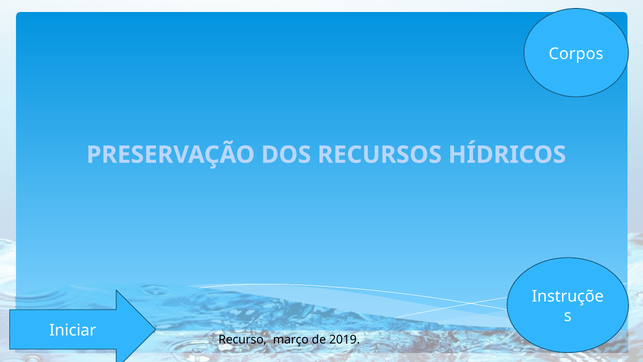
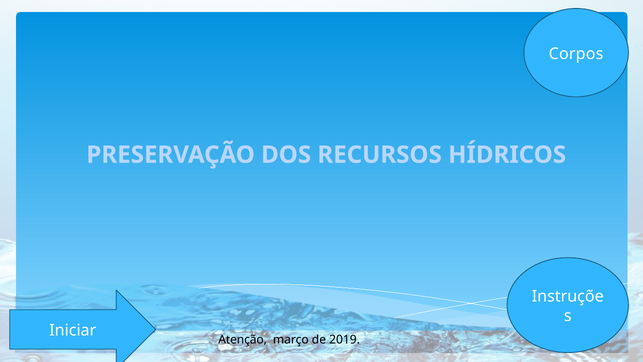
Recurso: Recurso -> Atenção
